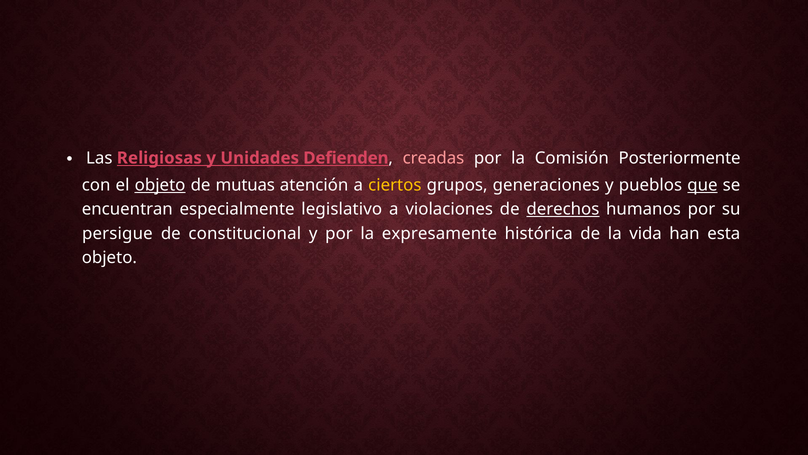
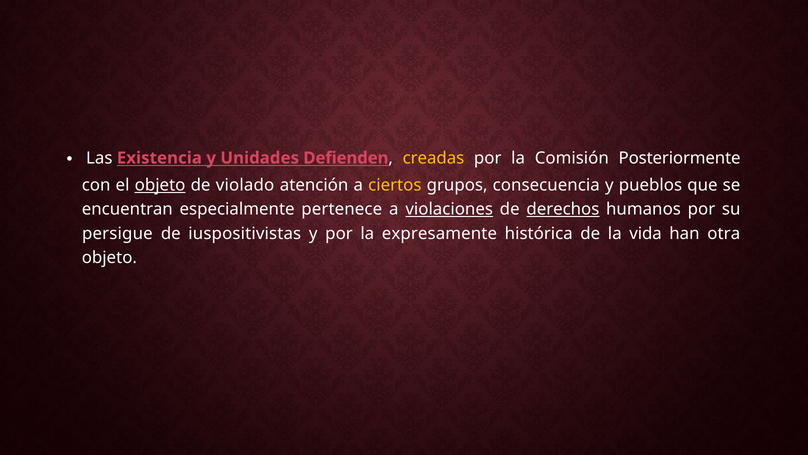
Religiosas: Religiosas -> Existencia
creadas colour: pink -> yellow
mutuas: mutuas -> violado
generaciones: generaciones -> consecuencia
que underline: present -> none
legislativo: legislativo -> pertenece
violaciones underline: none -> present
constitucional: constitucional -> iuspositivistas
esta: esta -> otra
